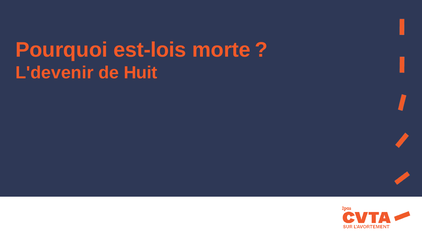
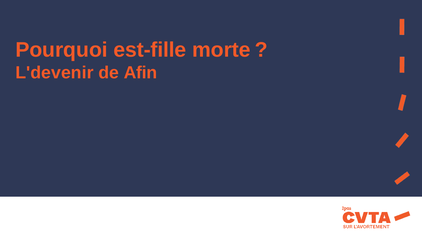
est-lois: est-lois -> est-fille
Huit: Huit -> Afin
